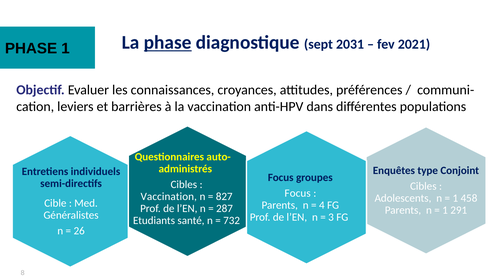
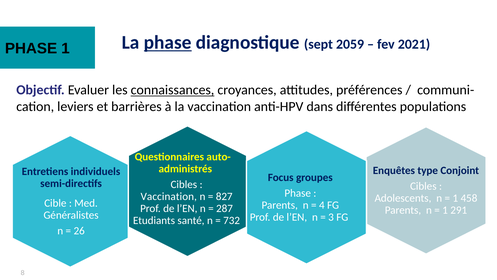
2031: 2031 -> 2059
connaissances underline: none -> present
Focus at (298, 193): Focus -> Phase
